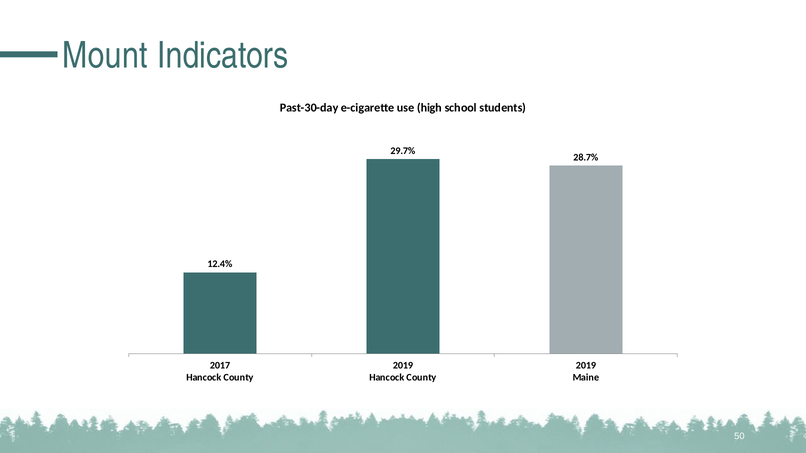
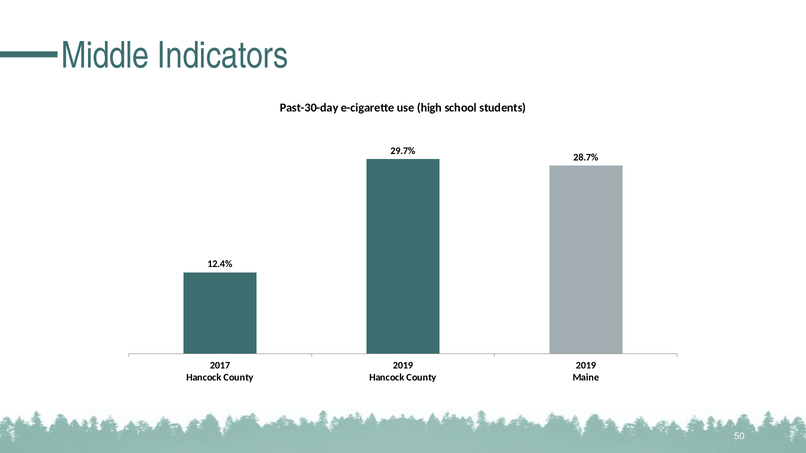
Mount: Mount -> Middle
